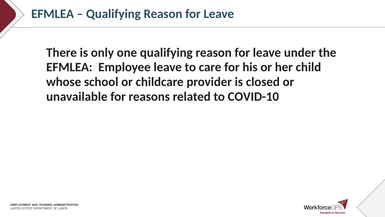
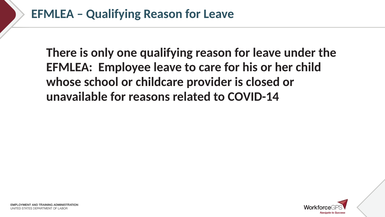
COVID-10: COVID-10 -> COVID-14
